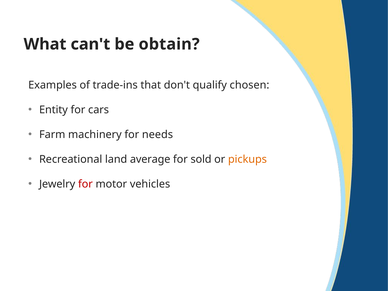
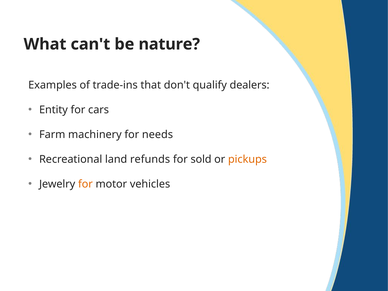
obtain: obtain -> nature
chosen: chosen -> dealers
average: average -> refunds
for at (85, 184) colour: red -> orange
